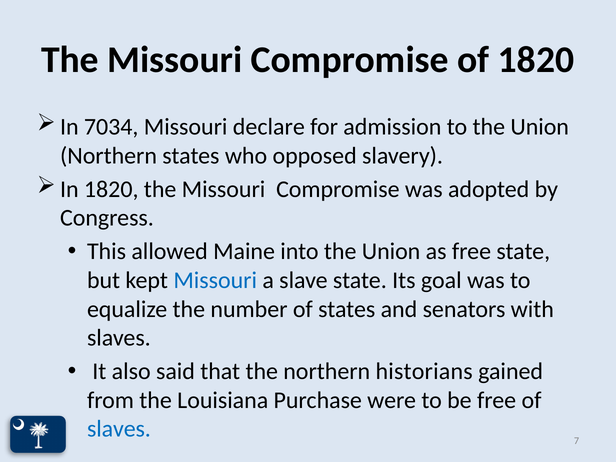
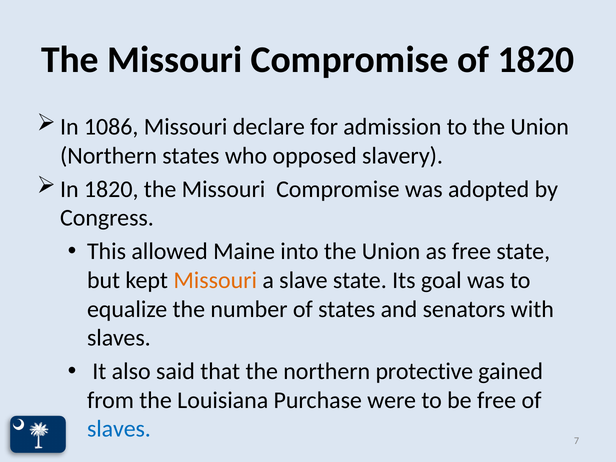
7034: 7034 -> 1086
Missouri at (215, 280) colour: blue -> orange
historians: historians -> protective
